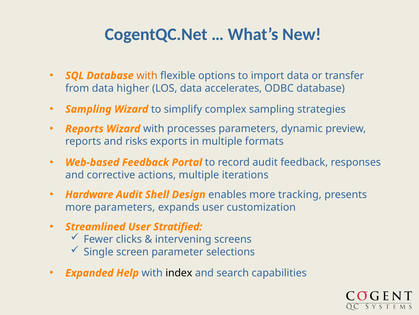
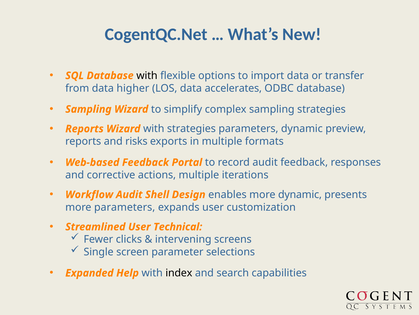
with at (147, 75) colour: orange -> black
with processes: processes -> strategies
Hardware: Hardware -> Workflow
more tracking: tracking -> dynamic
Stratified: Stratified -> Technical
